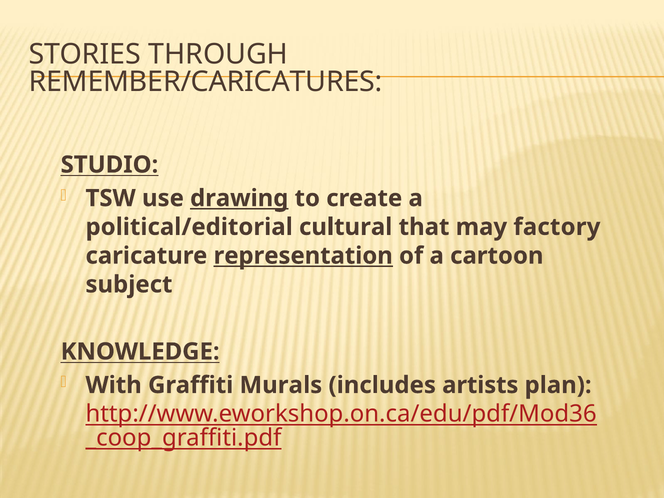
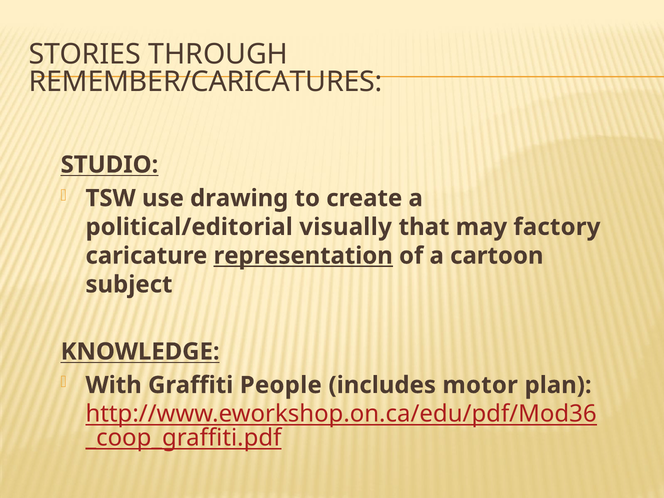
drawing underline: present -> none
cultural: cultural -> visually
Murals: Murals -> People
artists: artists -> motor
